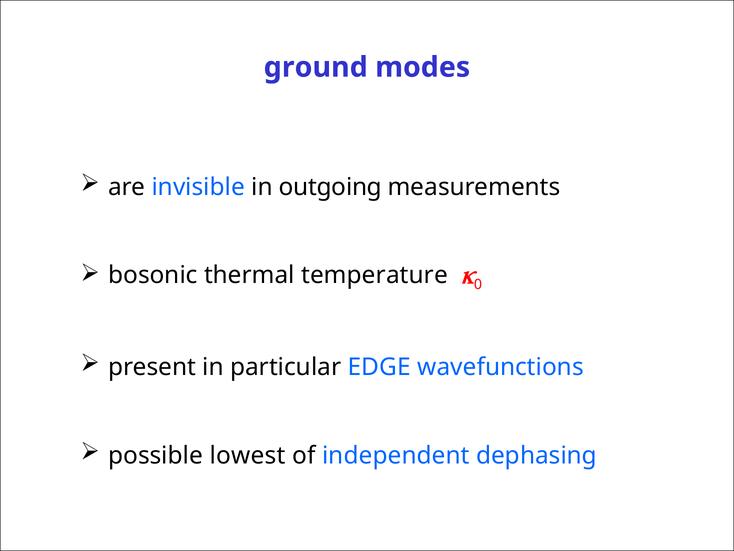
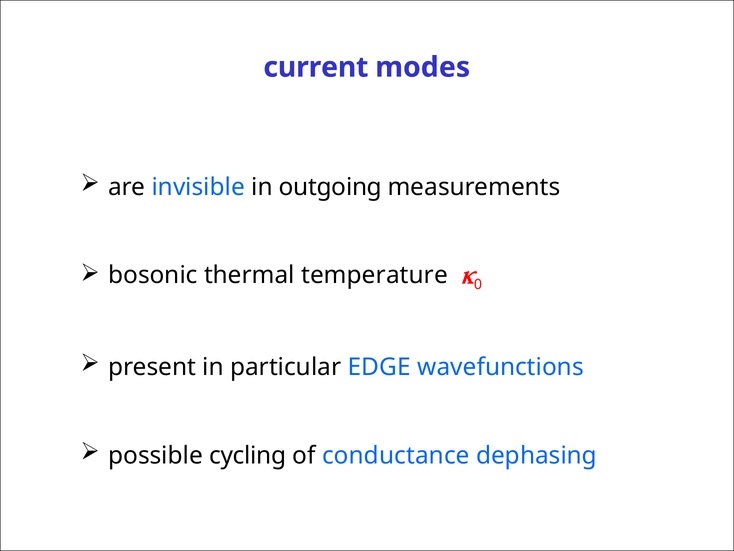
ground: ground -> current
lowest: lowest -> cycling
independent: independent -> conductance
